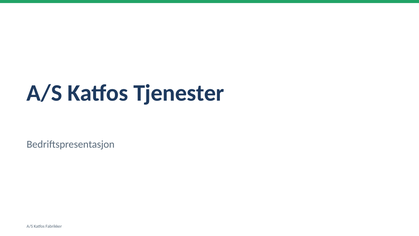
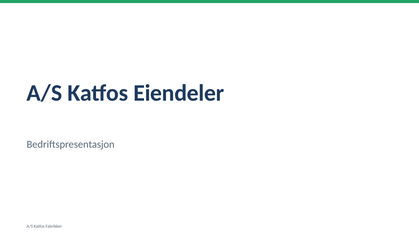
Tjenester: Tjenester -> Eiendeler
